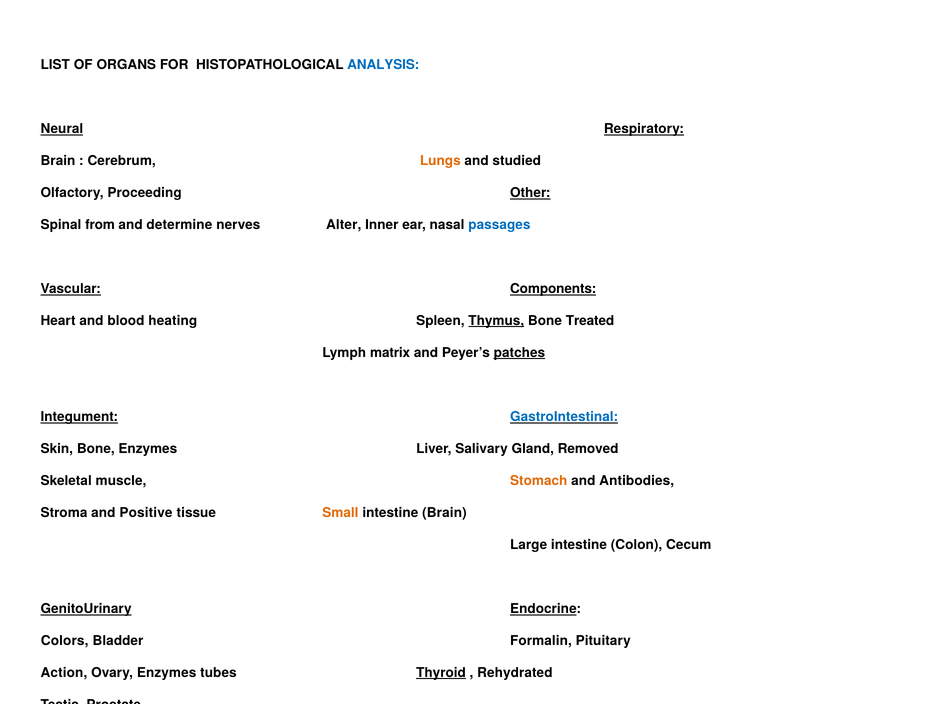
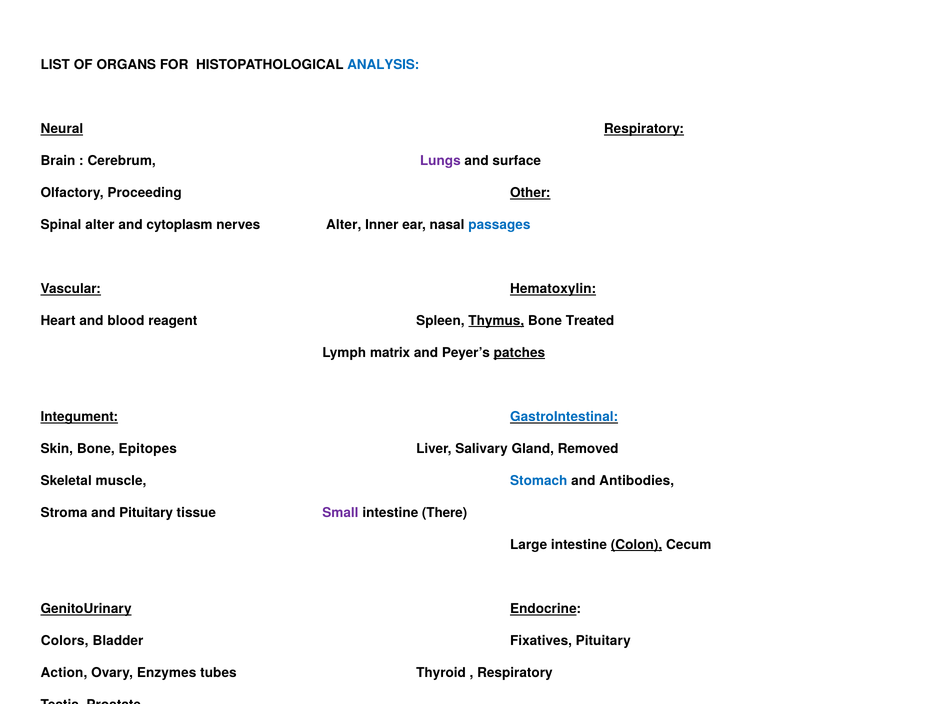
Lungs colour: orange -> purple
studied: studied -> surface
Spinal from: from -> alter
determine: determine -> cytoplasm
Components: Components -> Hematoxylin
heating: heating -> reagent
Bone Enzymes: Enzymes -> Epitopes
Stomach colour: orange -> blue
and Positive: Positive -> Pituitary
Small colour: orange -> purple
intestine Brain: Brain -> There
Colon underline: none -> present
Formalin: Formalin -> Fixatives
Thyroid underline: present -> none
Rehydrated at (515, 673): Rehydrated -> Respiratory
